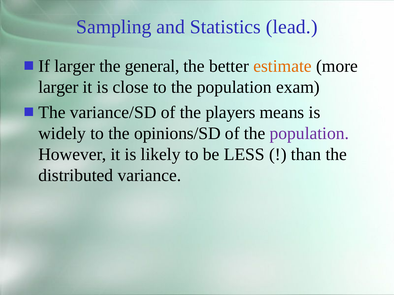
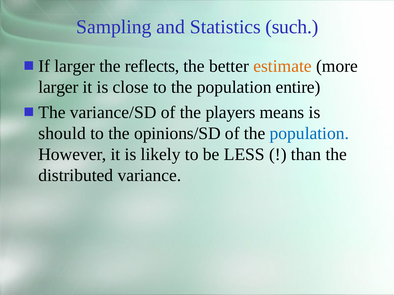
lead: lead -> such
general: general -> reflects
exam: exam -> entire
widely: widely -> should
population at (309, 134) colour: purple -> blue
